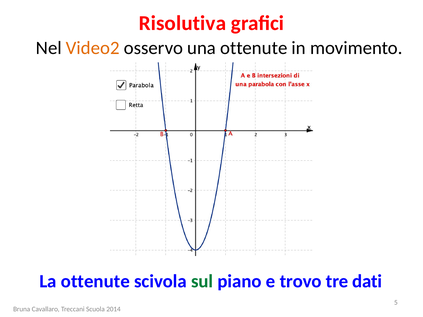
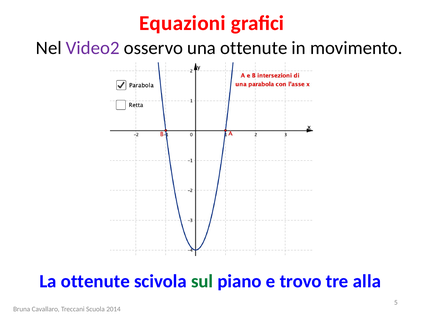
Risolutiva: Risolutiva -> Equazioni
Video2 colour: orange -> purple
dati: dati -> alla
